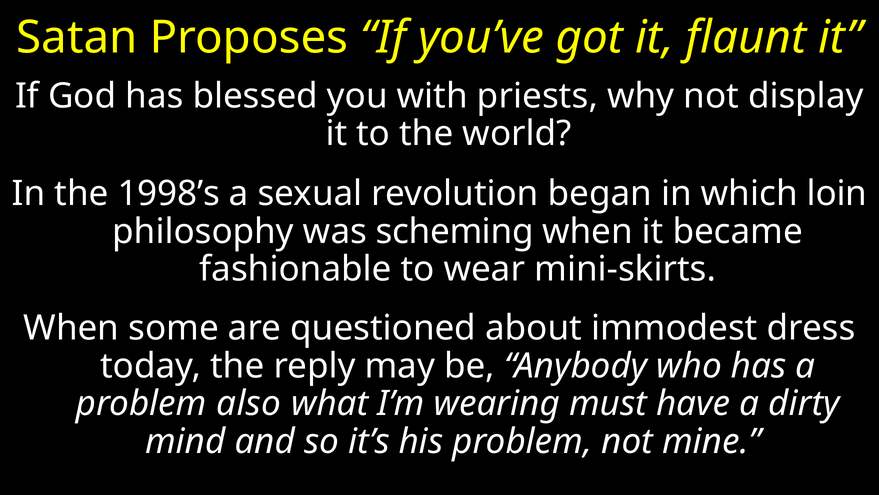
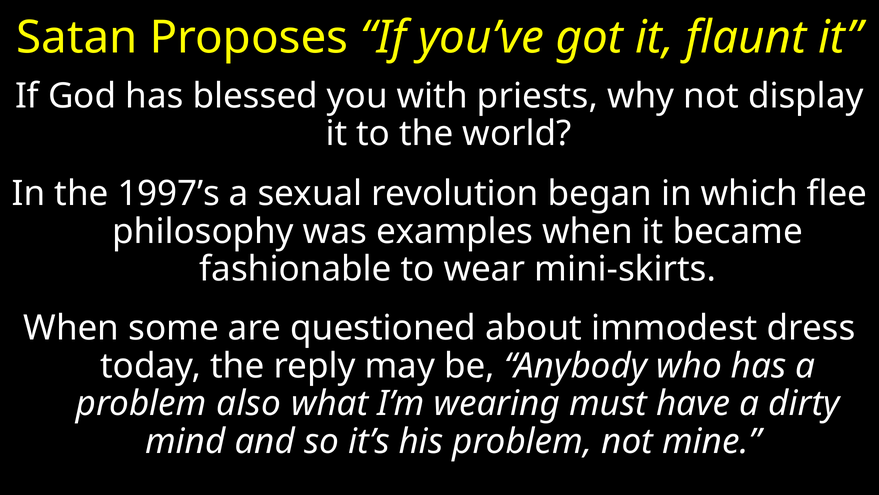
1998’s: 1998’s -> 1997’s
loin: loin -> flee
scheming: scheming -> examples
